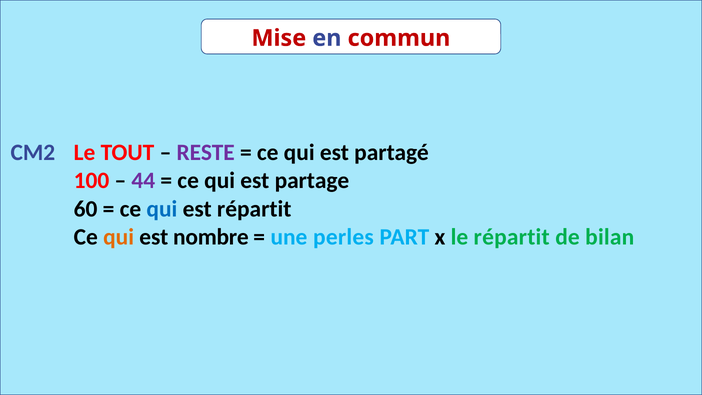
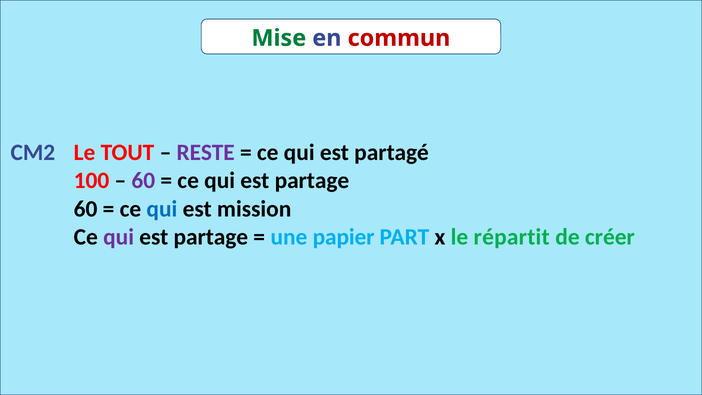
Mise colour: red -> green
44 at (143, 181): 44 -> 60
est répartit: répartit -> mission
qui at (119, 237) colour: orange -> purple
nombre at (211, 237): nombre -> partage
perles: perles -> papier
bilan: bilan -> créer
